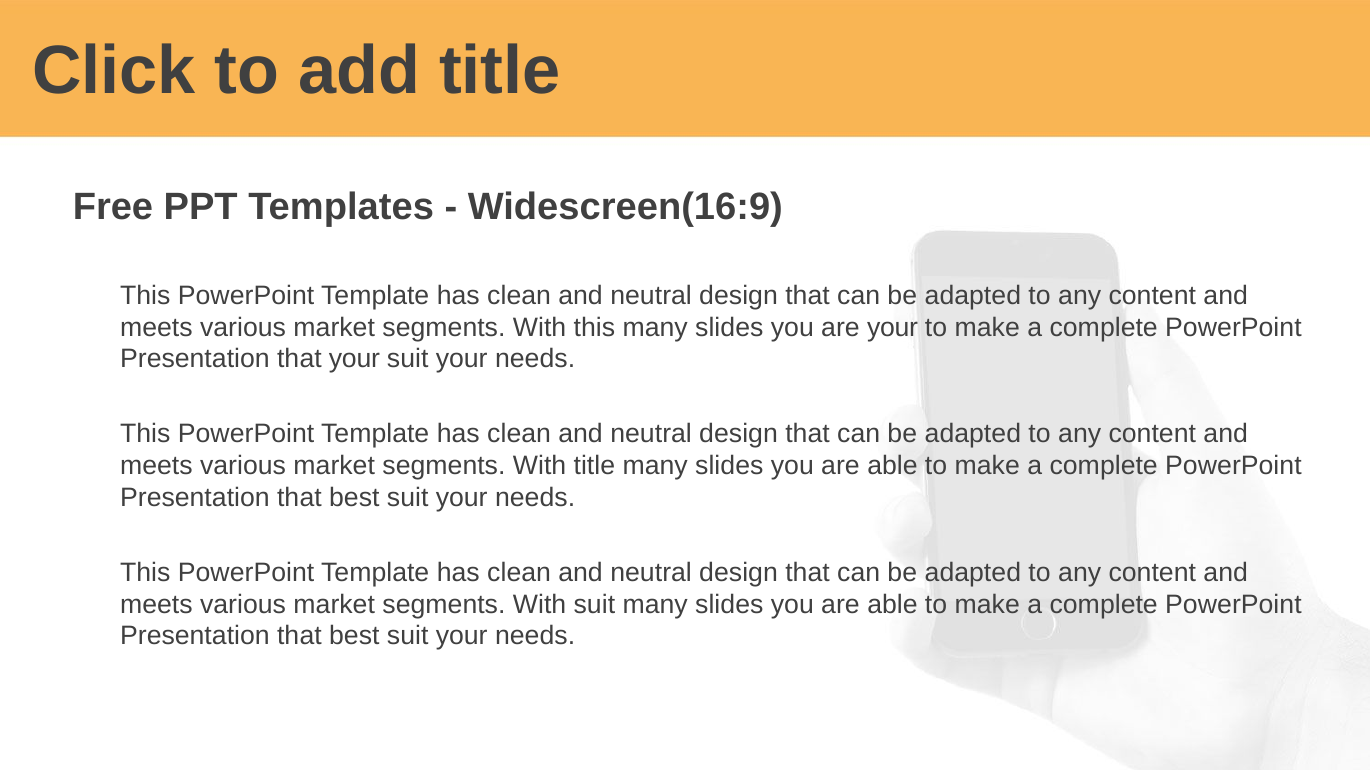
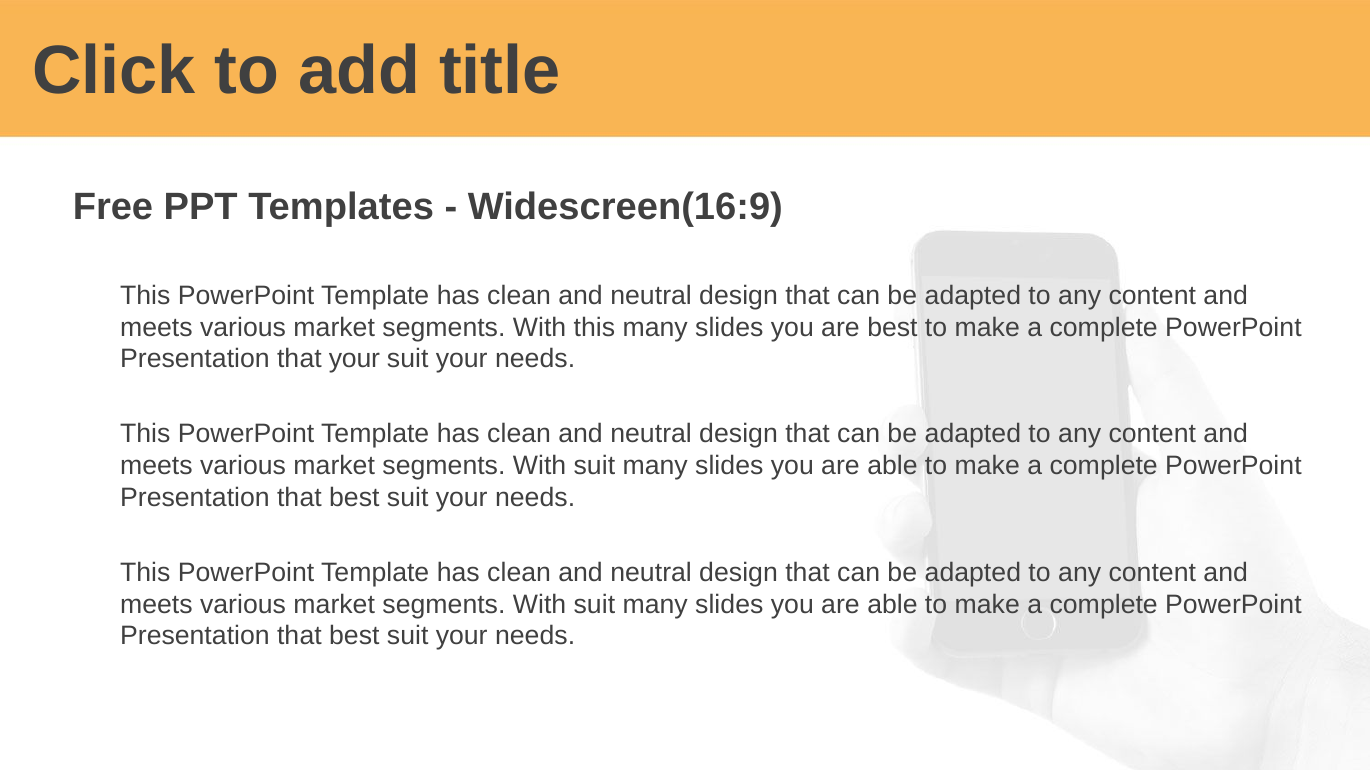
are your: your -> best
title at (594, 466): title -> suit
